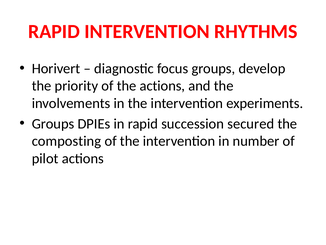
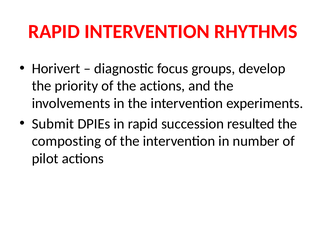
Groups at (53, 123): Groups -> Submit
secured: secured -> resulted
